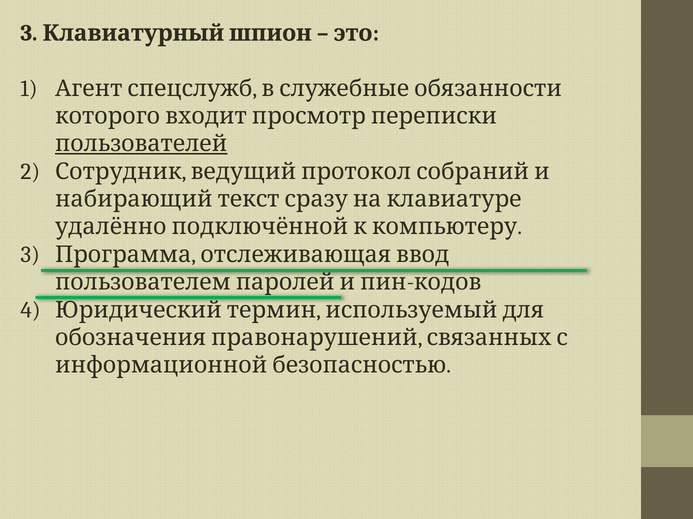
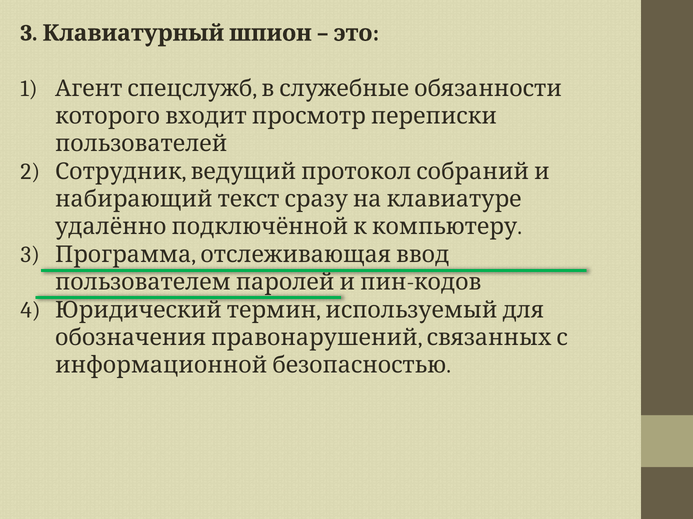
пользователей underline: present -> none
